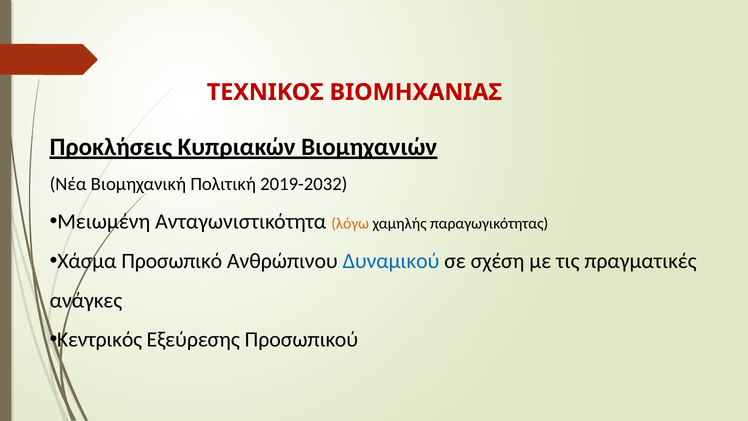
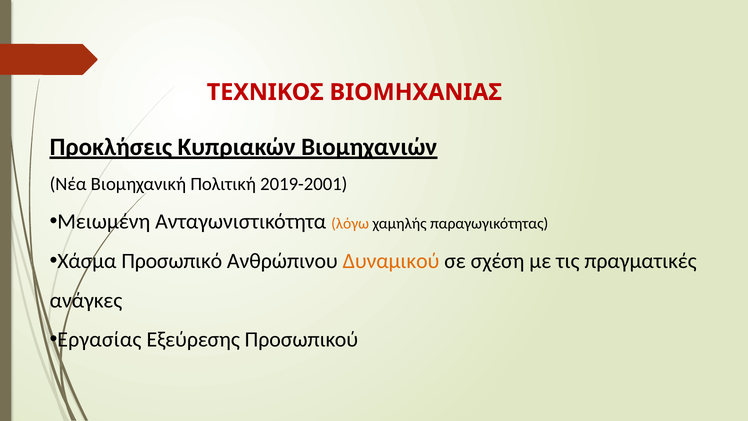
2019-2032: 2019-2032 -> 2019-2001
Δυναμικού colour: blue -> orange
Κεντρικός: Κεντρικός -> Εργασίας
